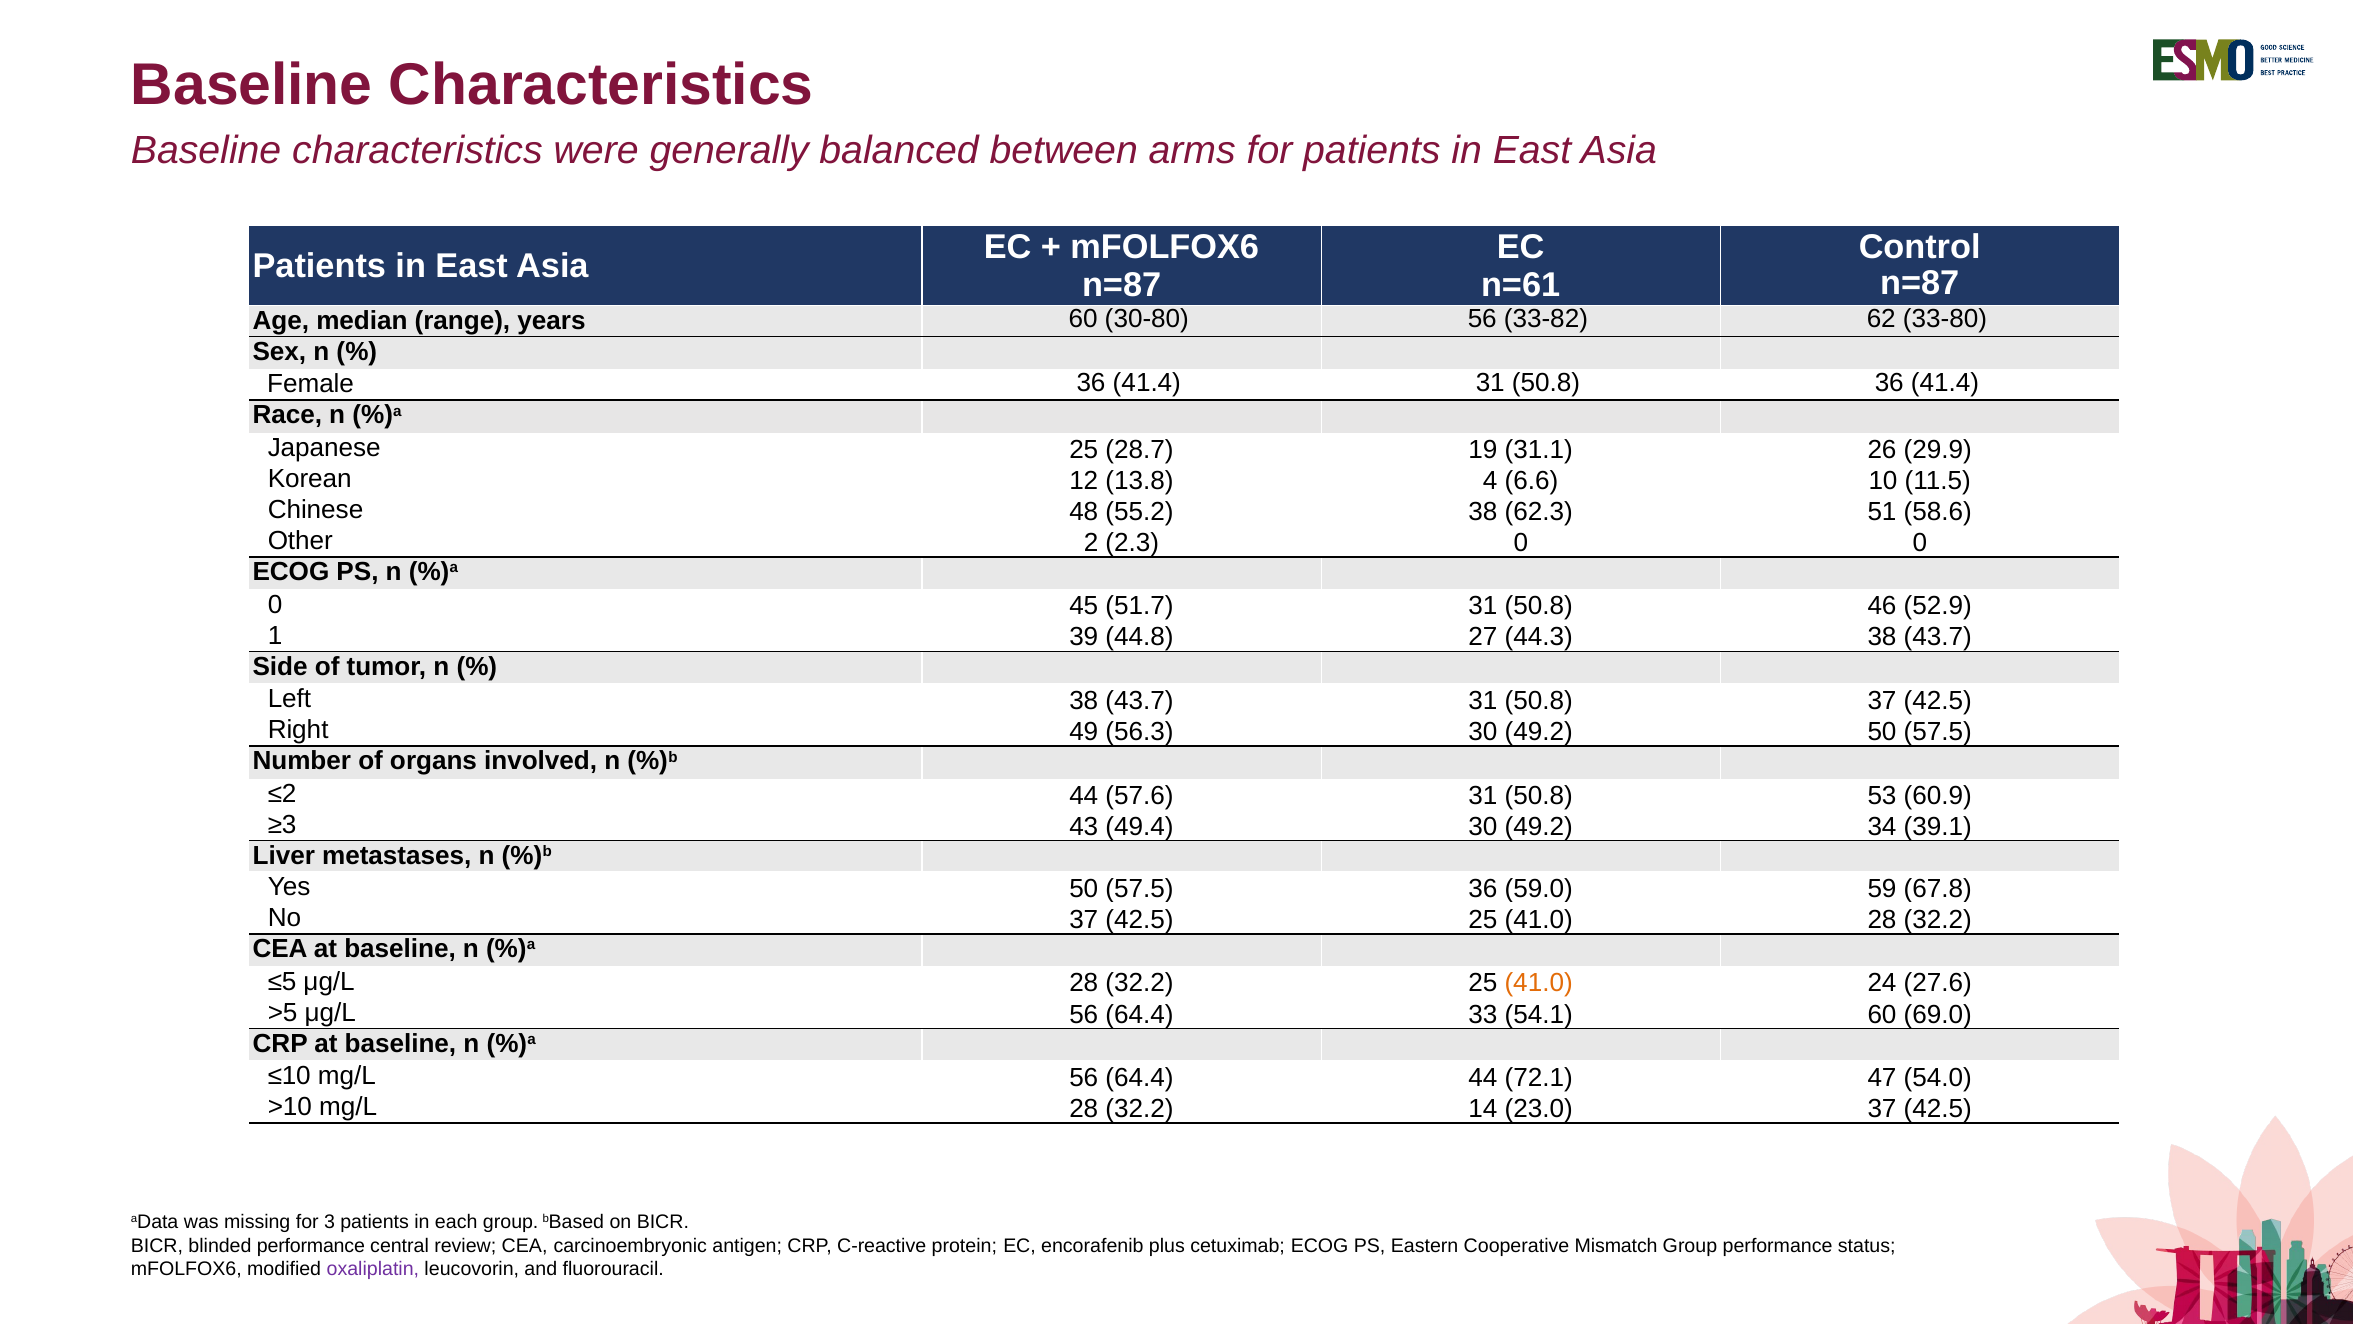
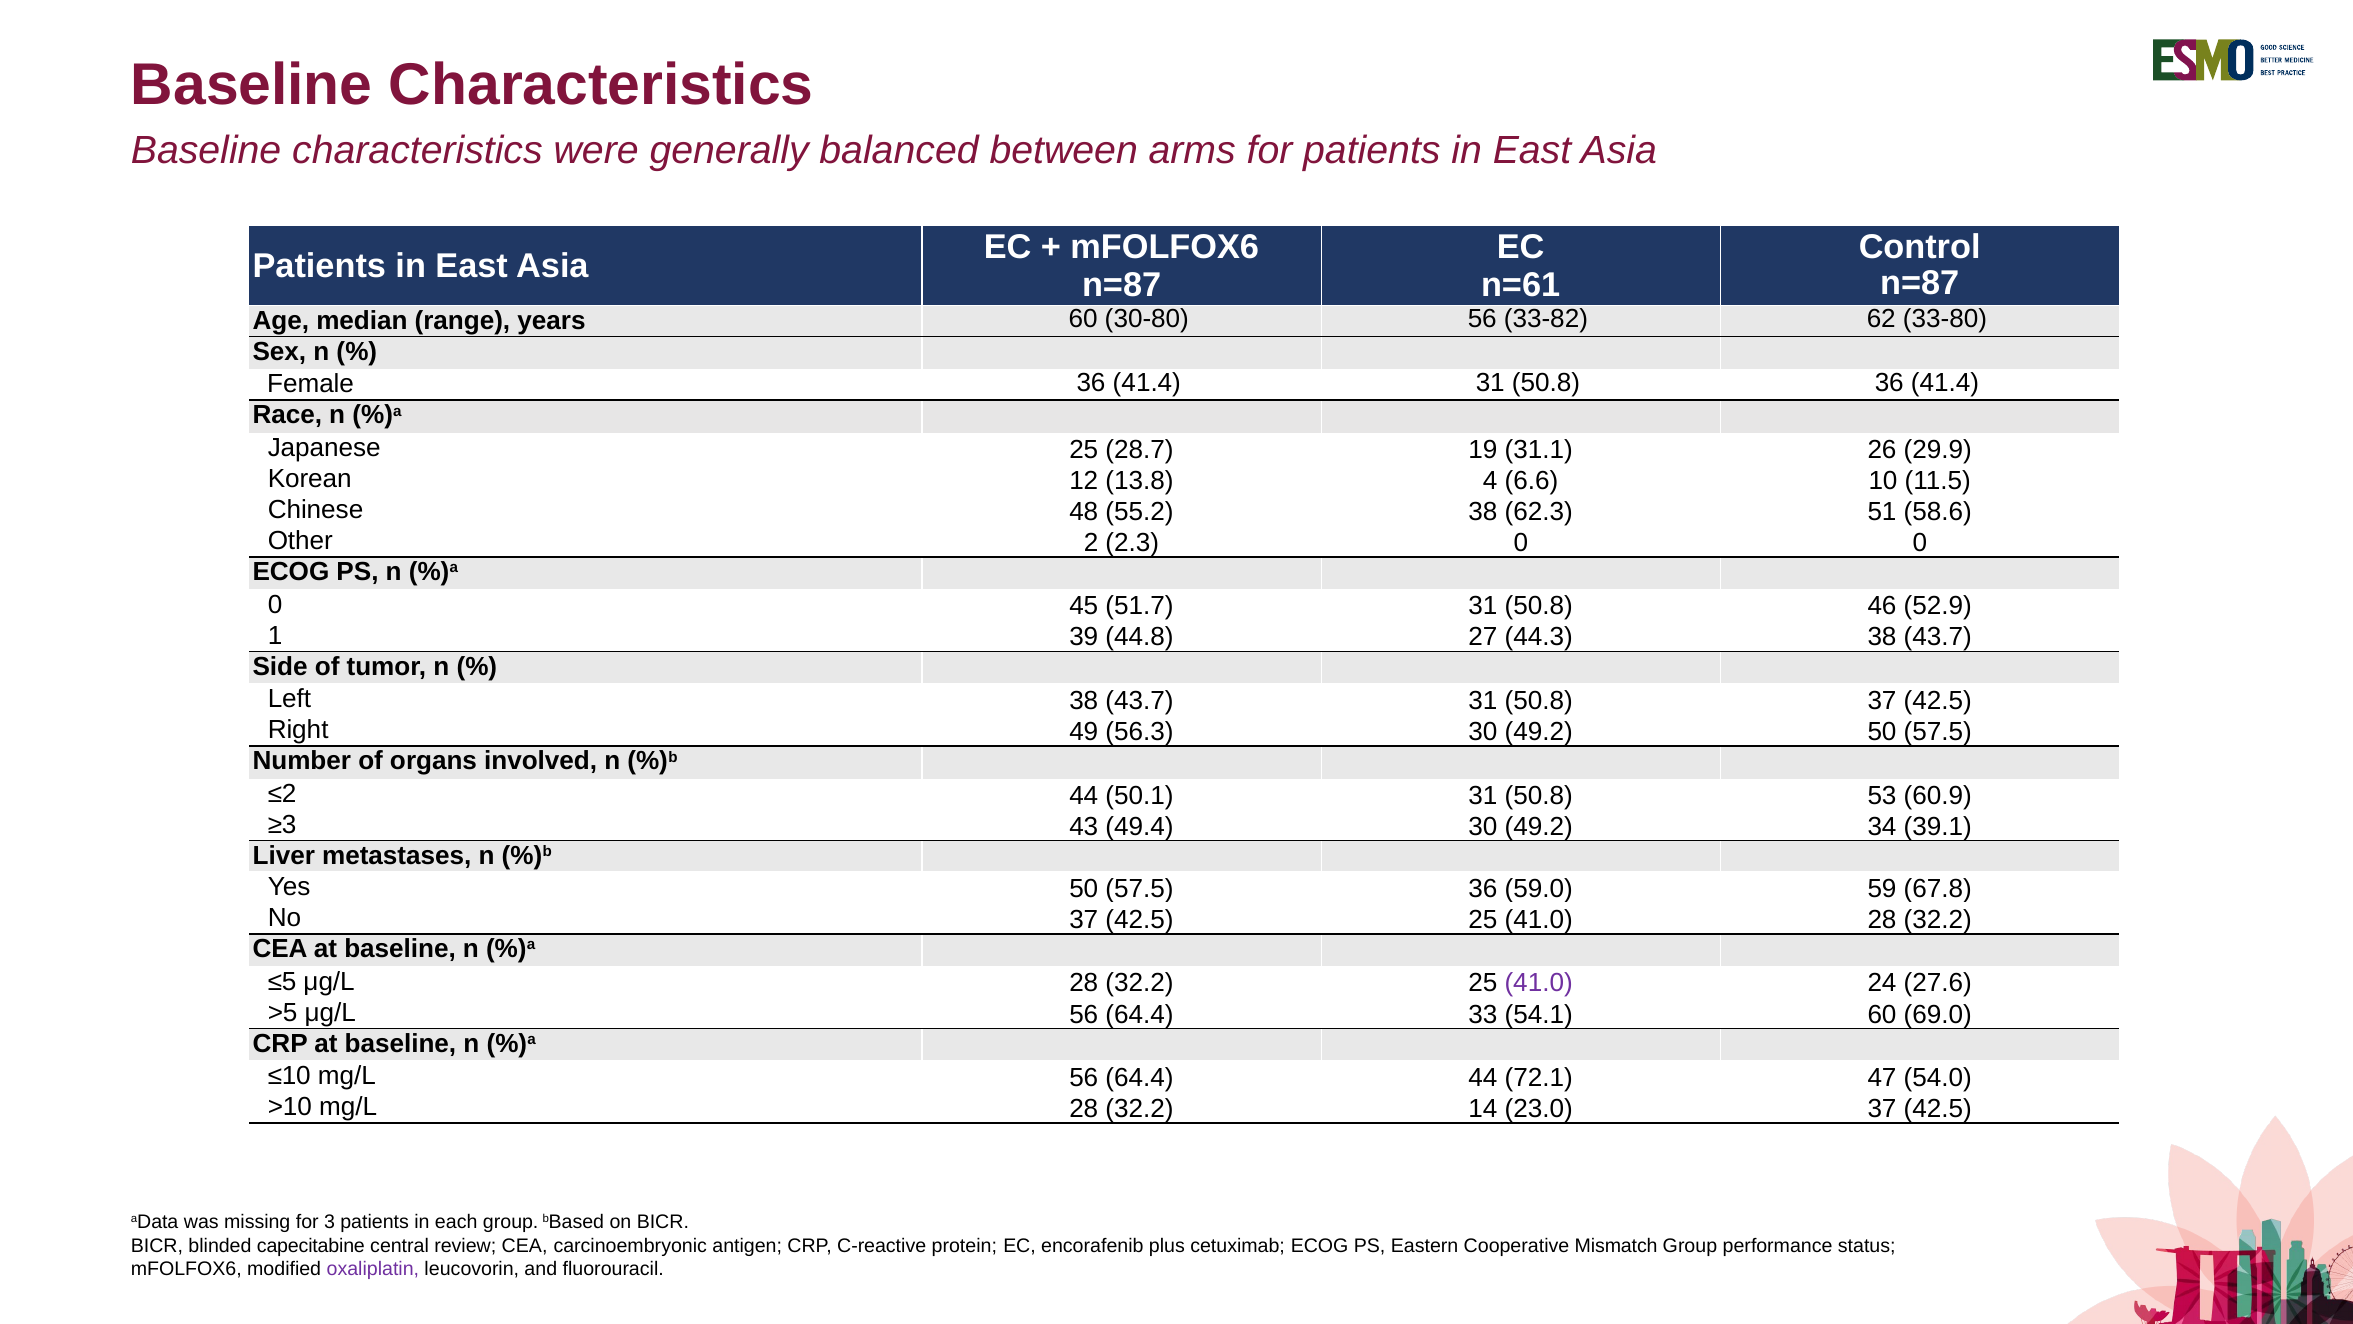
57.6: 57.6 -> 50.1
41.0 at (1539, 983) colour: orange -> purple
blinded performance: performance -> capecitabine
